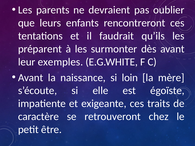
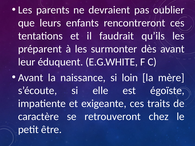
exemples: exemples -> éduquent
